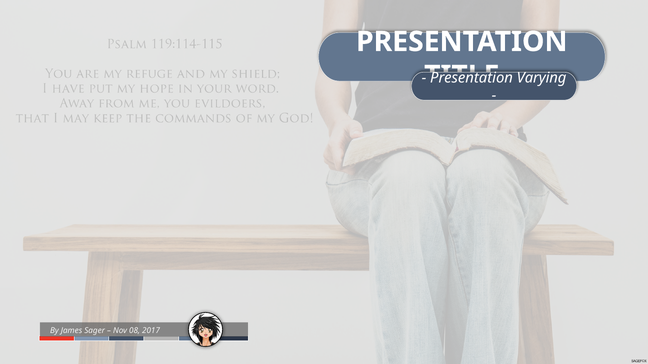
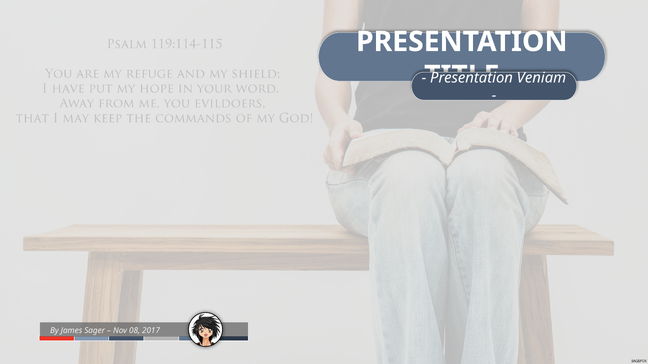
Varying: Varying -> Veniam
